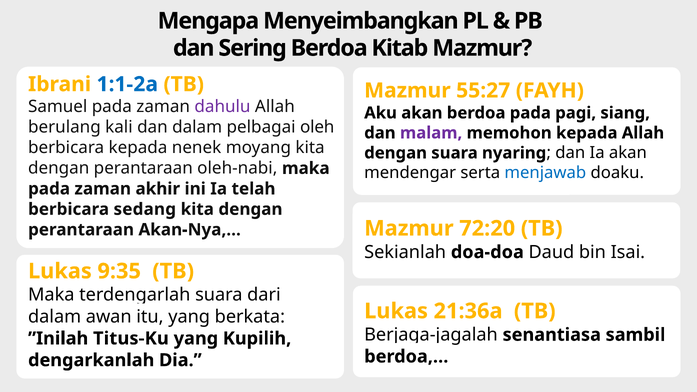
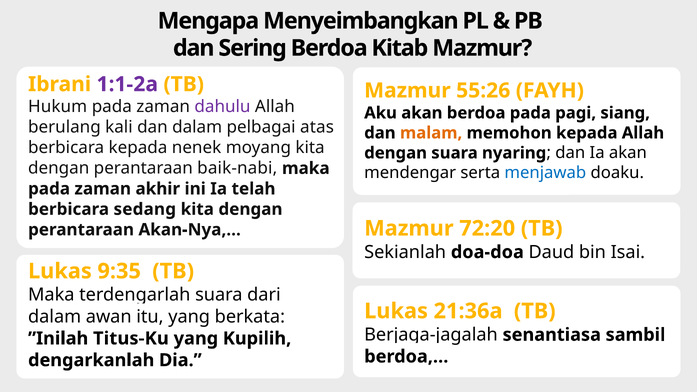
1:1-2a colour: blue -> purple
55:27: 55:27 -> 55:26
Samuel: Samuel -> Hukum
oleh: oleh -> atas
malam colour: purple -> orange
oleh-nabi: oleh-nabi -> baik-nabi
